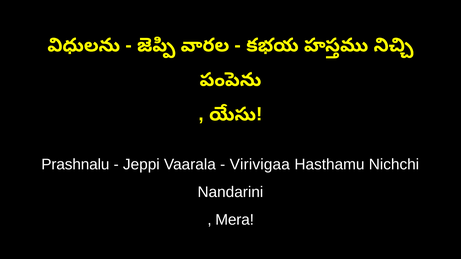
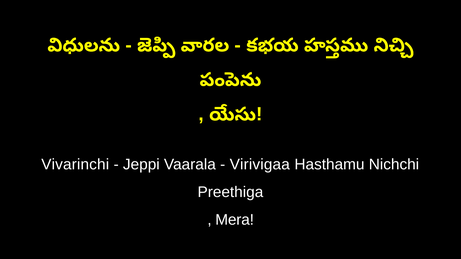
Prashnalu: Prashnalu -> Vivarinchi
Nandarini: Nandarini -> Preethiga
